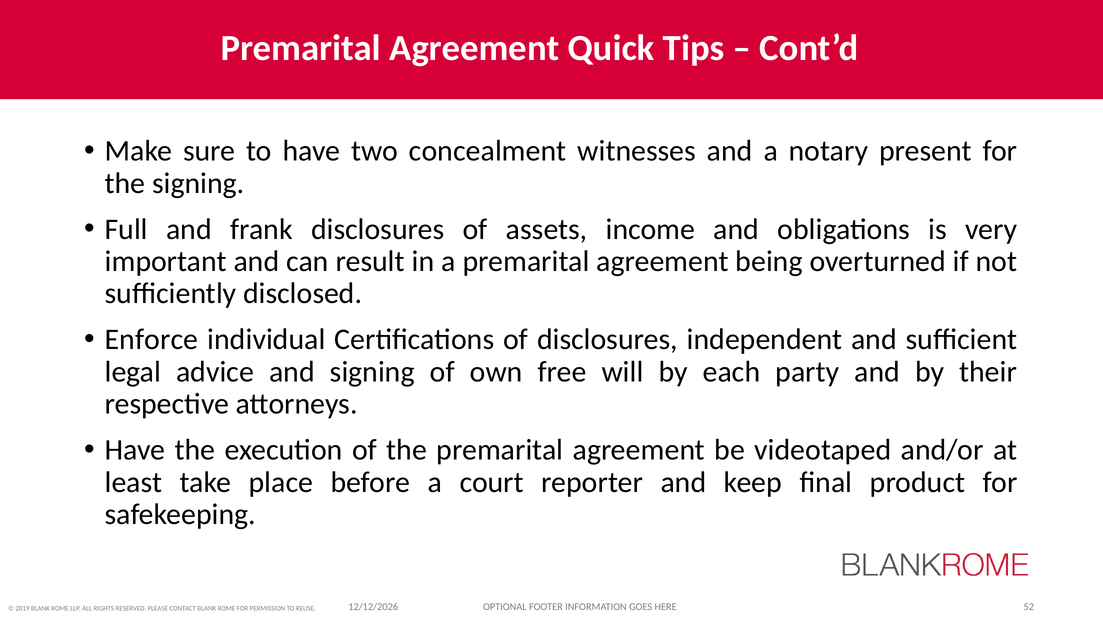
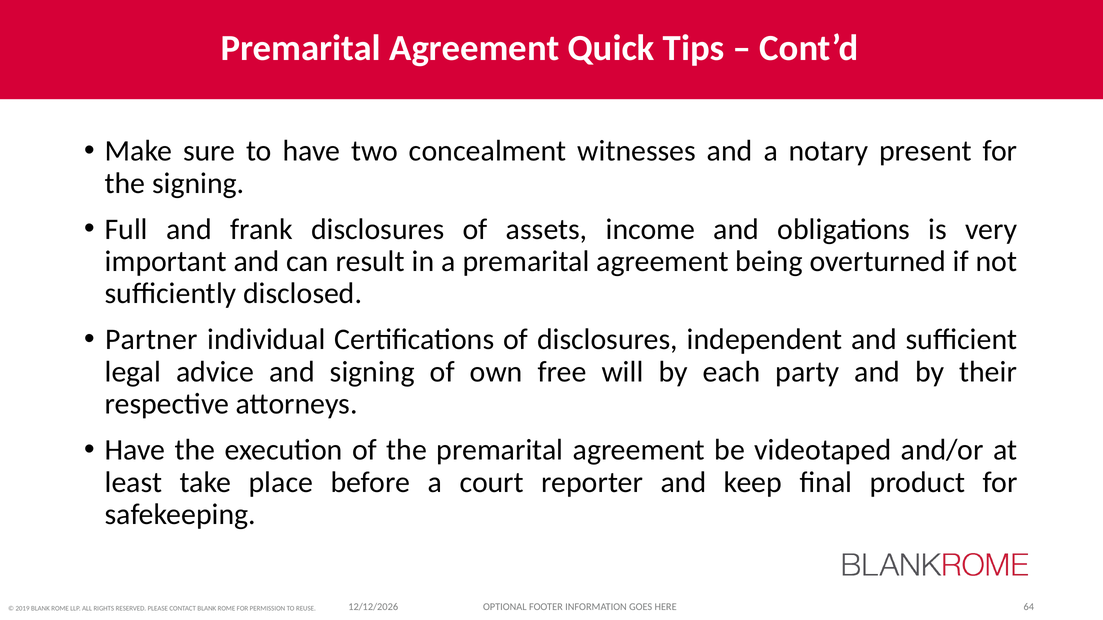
Enforce: Enforce -> Partner
52: 52 -> 64
